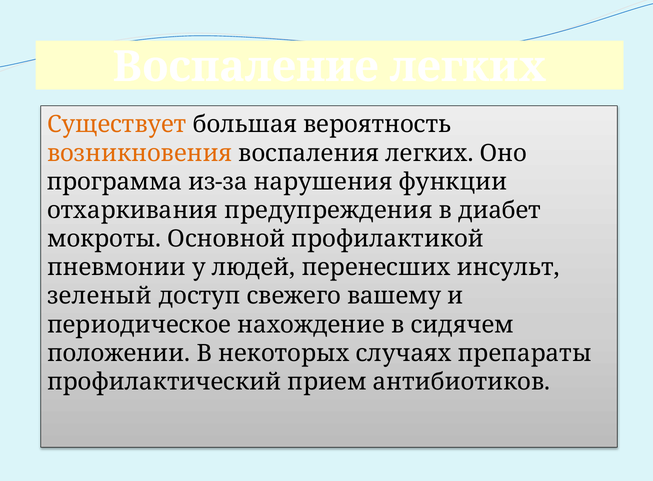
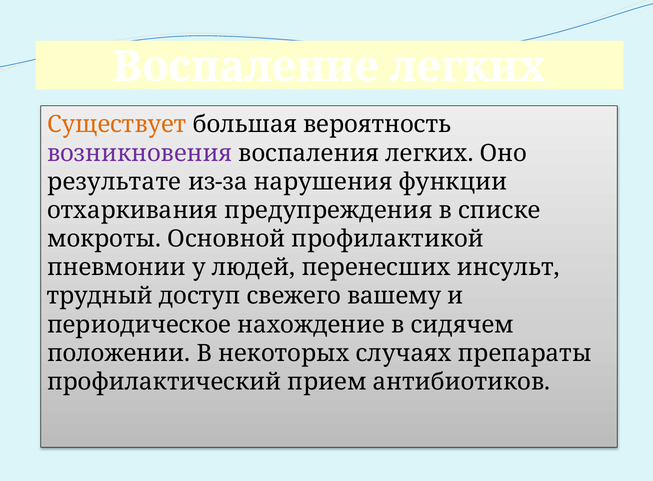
возникновения colour: orange -> purple
программа: программа -> результате
диабет: диабет -> списке
зеленый: зеленый -> трудный
